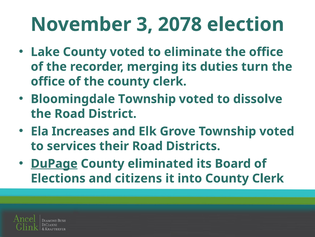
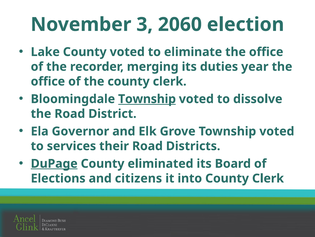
2078: 2078 -> 2060
turn: turn -> year
Township at (147, 99) underline: none -> present
Increases: Increases -> Governor
